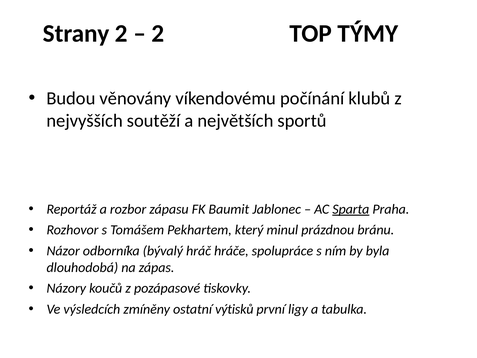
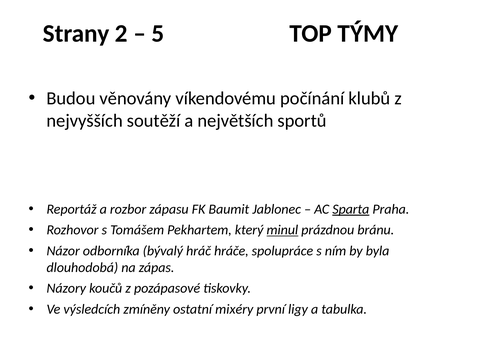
2 at (158, 34): 2 -> 5
minul underline: none -> present
výtisků: výtisků -> mixéry
